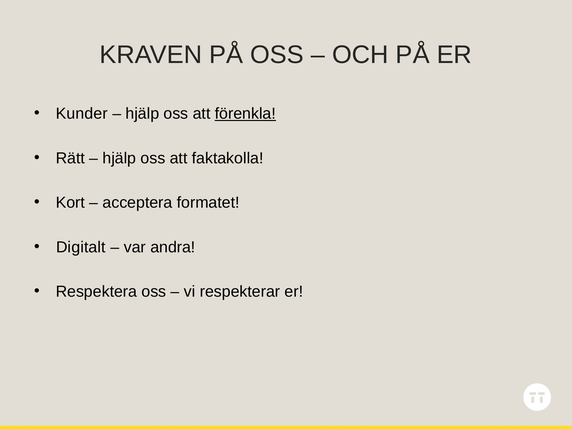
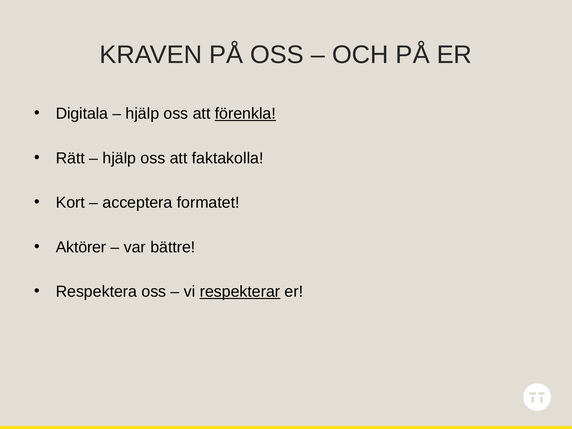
Kunder: Kunder -> Digitala
Digitalt: Digitalt -> Aktörer
andra: andra -> bättre
respekterar underline: none -> present
